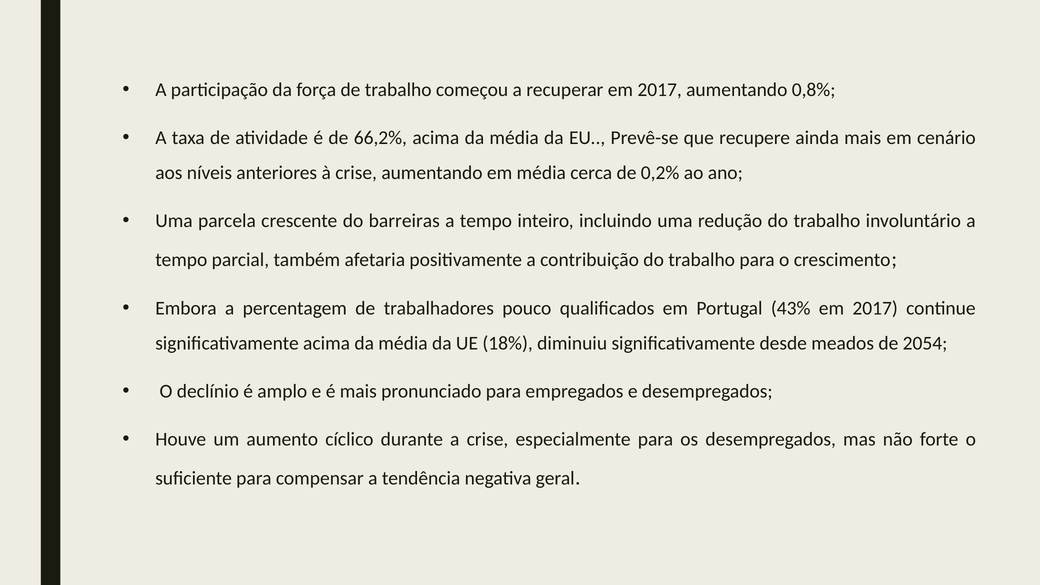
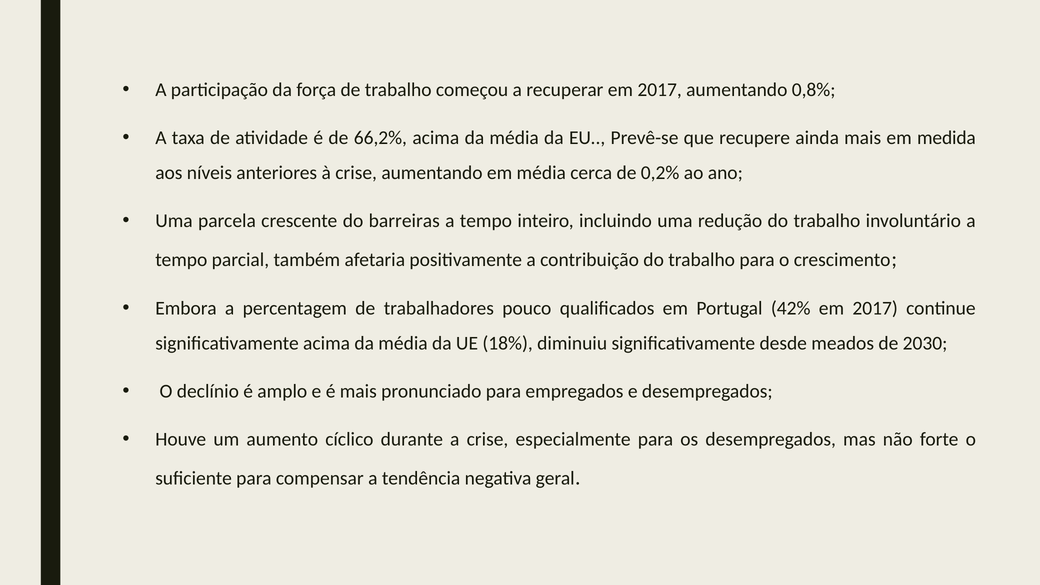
cenário: cenário -> medida
43%: 43% -> 42%
2054: 2054 -> 2030
